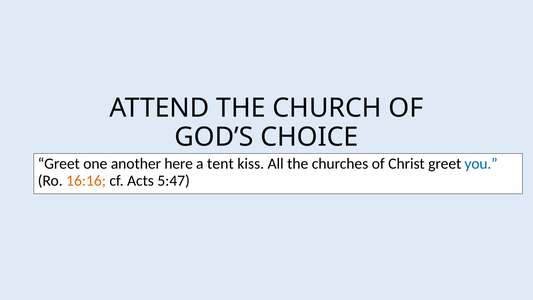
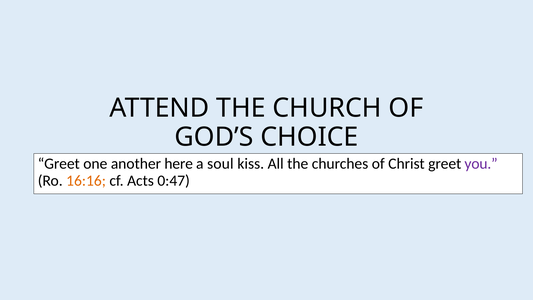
tent: tent -> soul
you colour: blue -> purple
5:47: 5:47 -> 0:47
